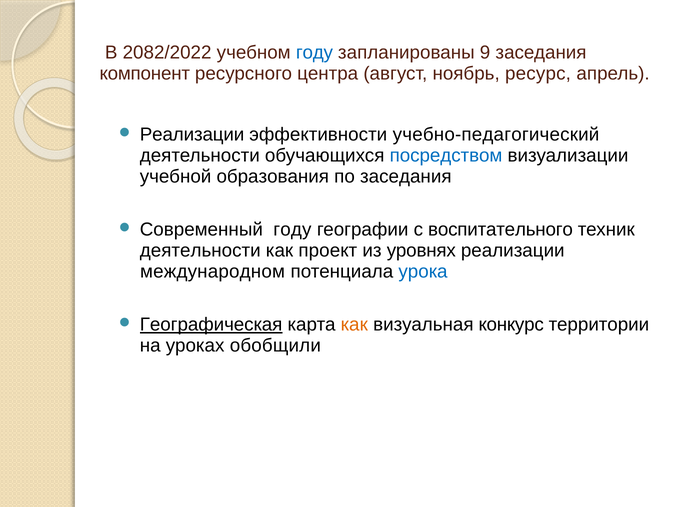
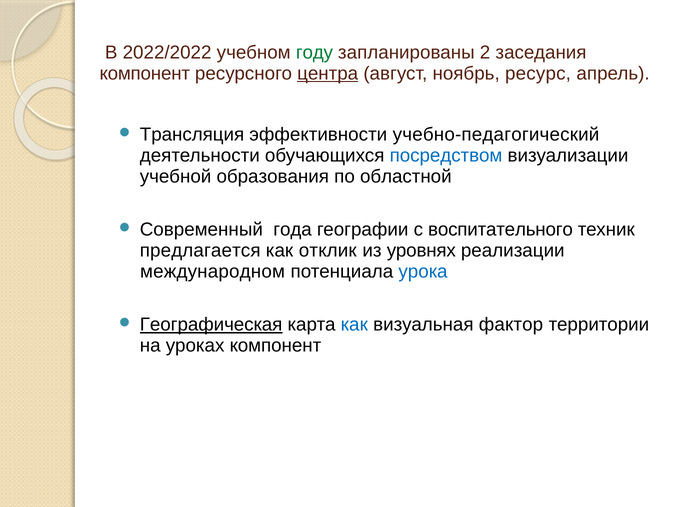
2082/2022: 2082/2022 -> 2022/2022
году at (314, 52) colour: blue -> green
9: 9 -> 2
центра underline: none -> present
Реализации at (192, 135): Реализации -> Трансляция
по заседания: заседания -> областной
Современный году: году -> года
деятельности at (200, 251): деятельности -> предлагается
проект: проект -> отклик
как at (354, 325) colour: orange -> blue
конкурс: конкурс -> фактор
уроках обобщили: обобщили -> компонент
